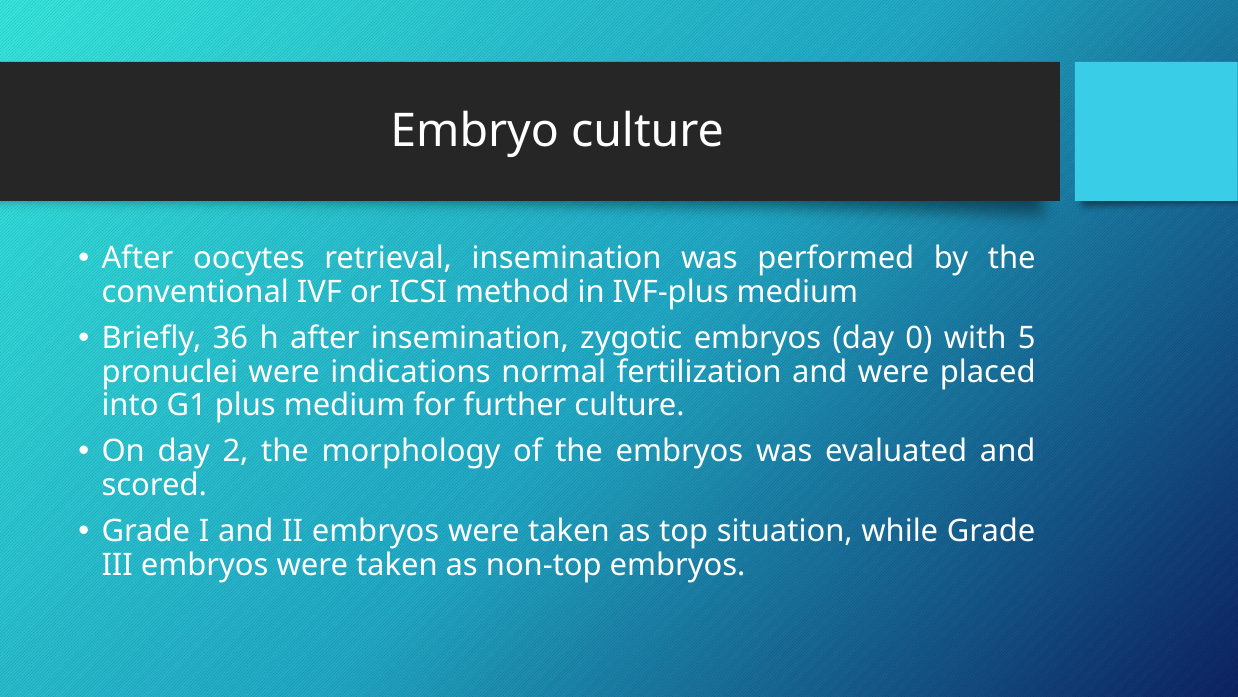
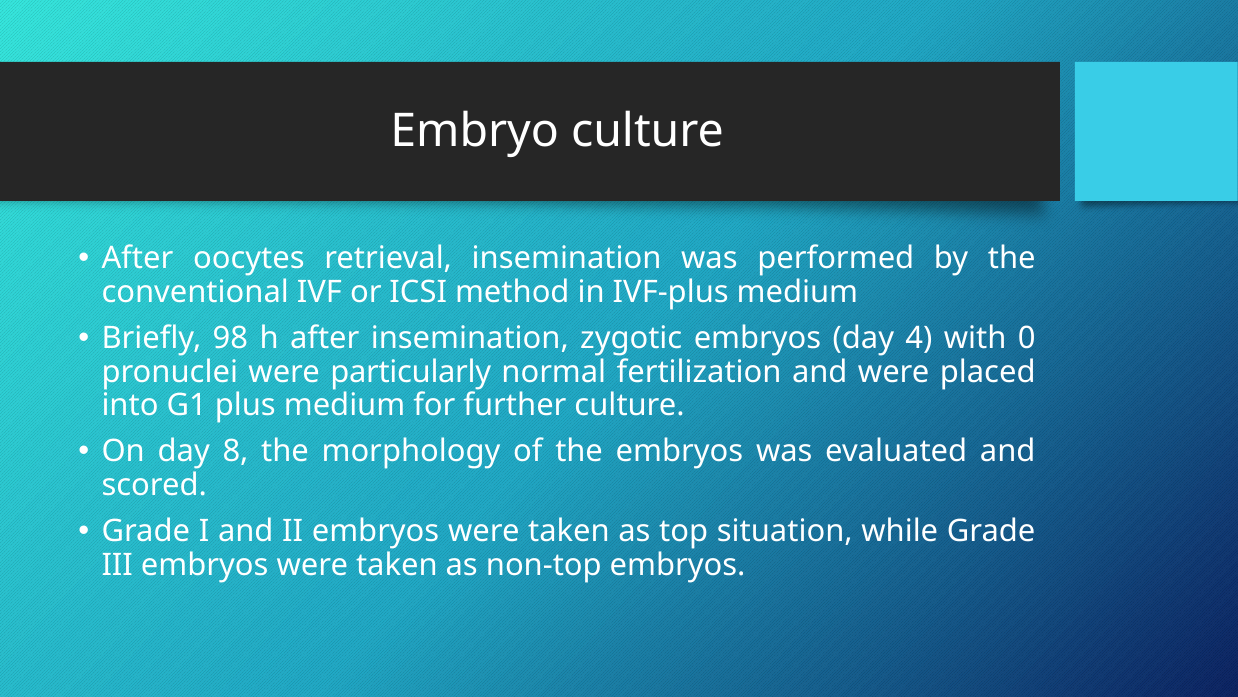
36: 36 -> 98
0: 0 -> 4
5: 5 -> 0
indications: indications -> particularly
2: 2 -> 8
